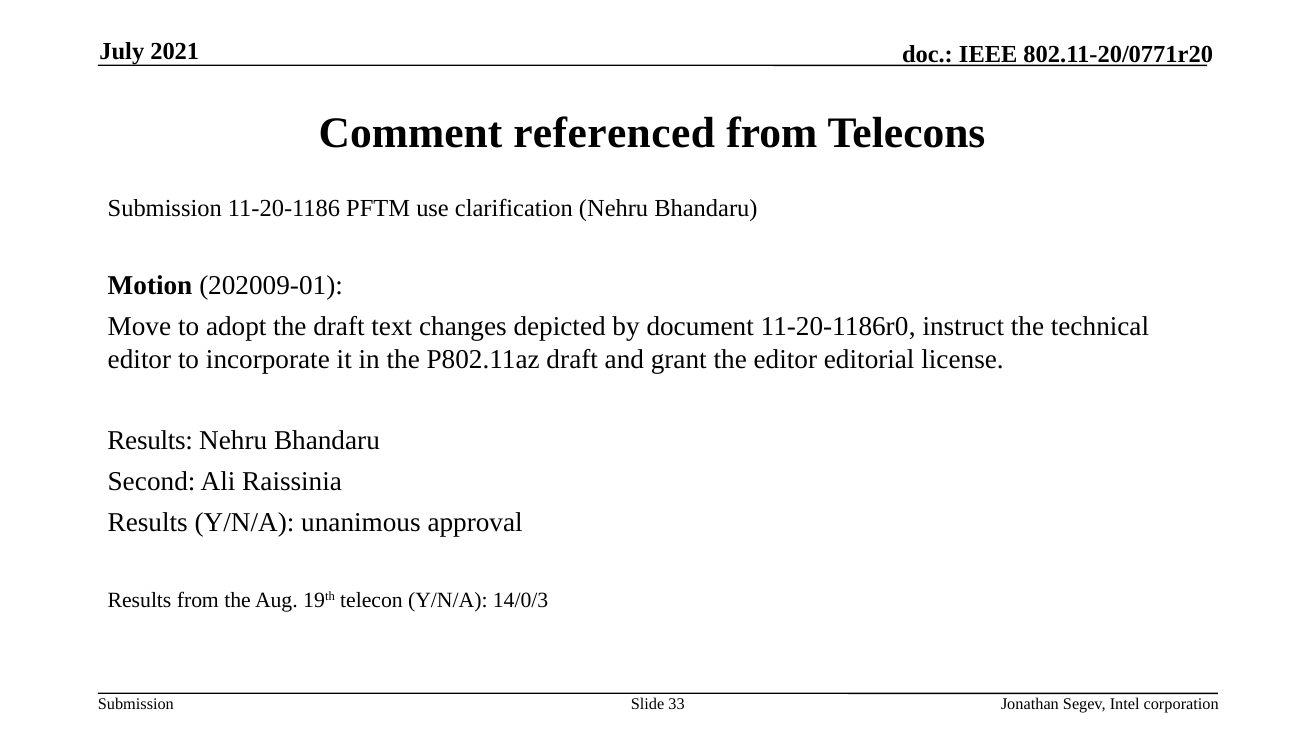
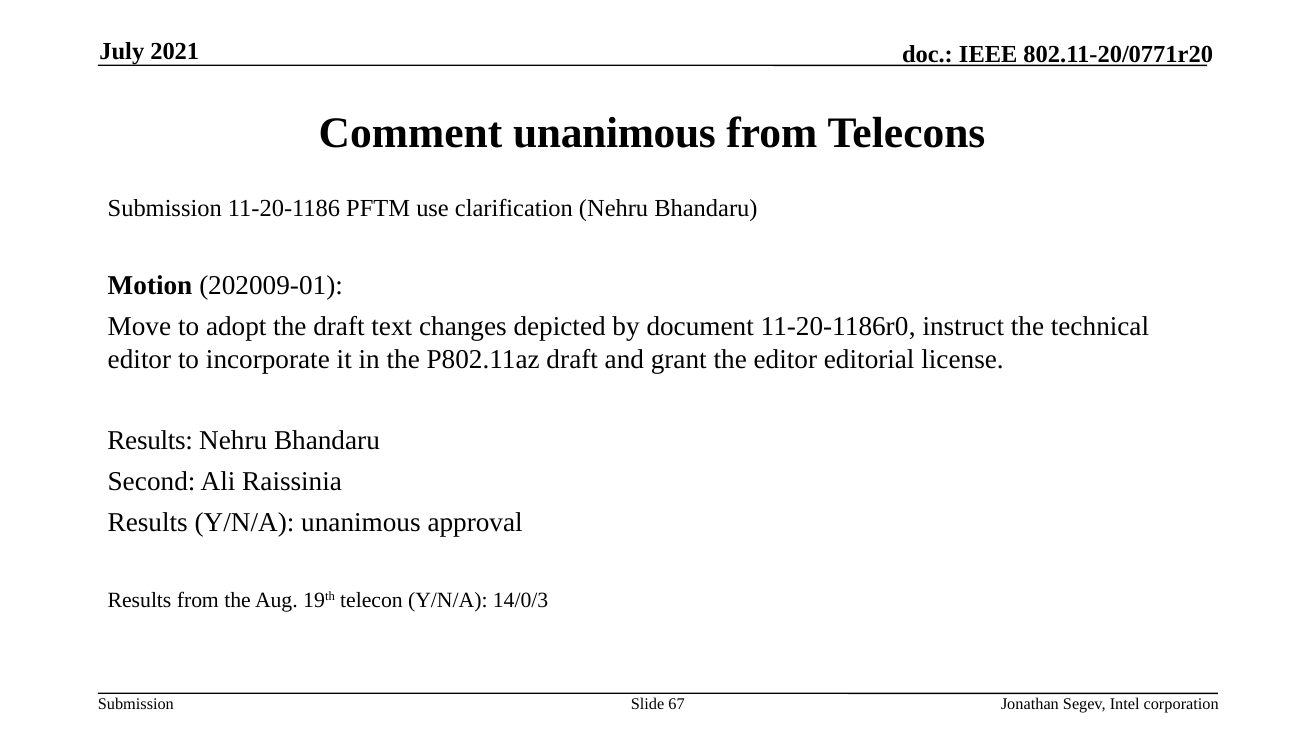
Comment referenced: referenced -> unanimous
33: 33 -> 67
